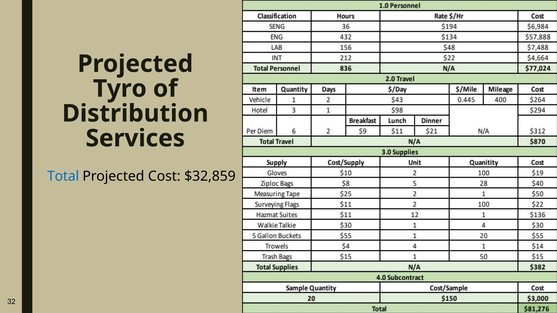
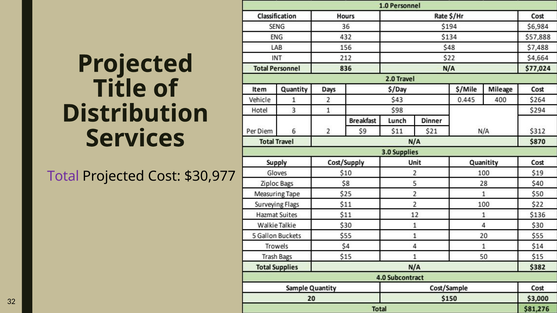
Tyro: Tyro -> Title
Total colour: blue -> purple
$32,859: $32,859 -> $30,977
